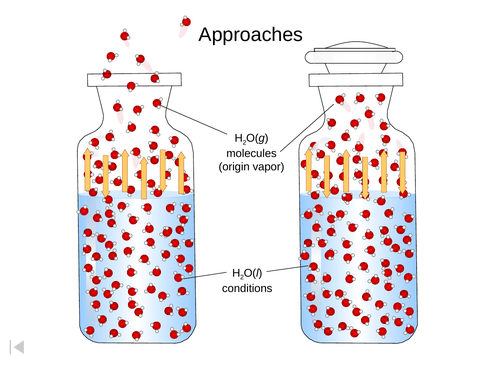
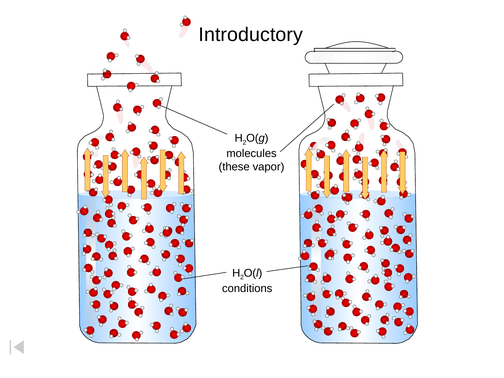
Approaches: Approaches -> Introductory
origin: origin -> these
